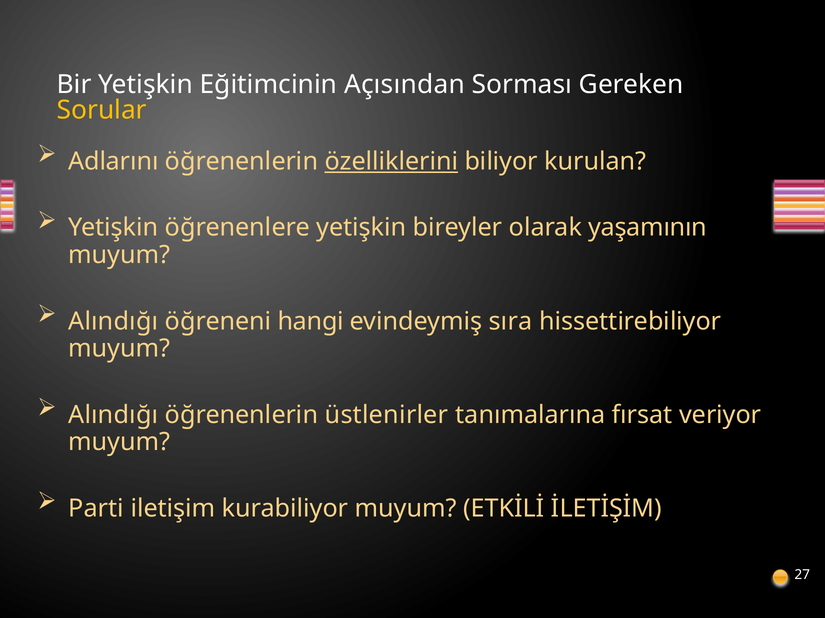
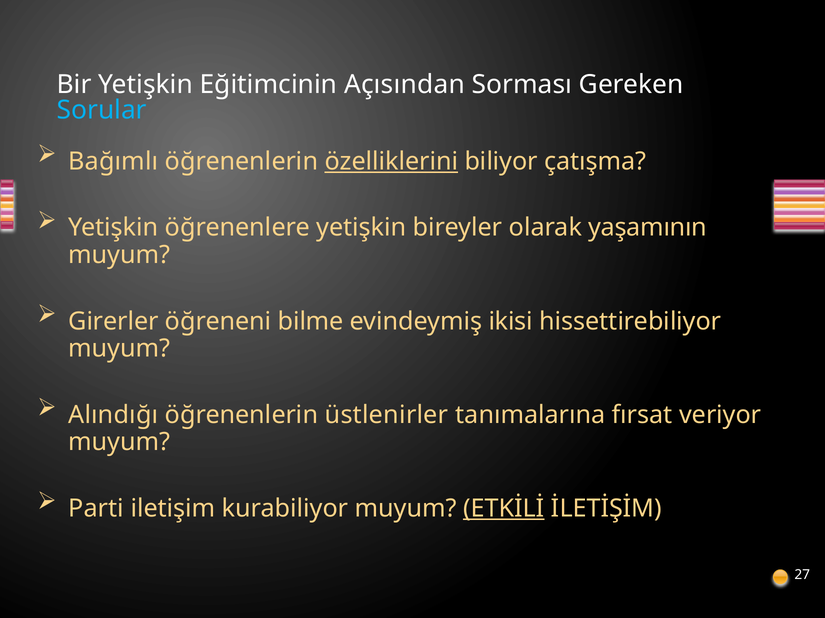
Sorular colour: yellow -> light blue
Adlarını: Adlarını -> Bağımlı
kurulan: kurulan -> çatışma
Alındığı at (113, 322): Alındığı -> Girerler
hangi: hangi -> bilme
sıra: sıra -> ikisi
ETKİLİ underline: none -> present
